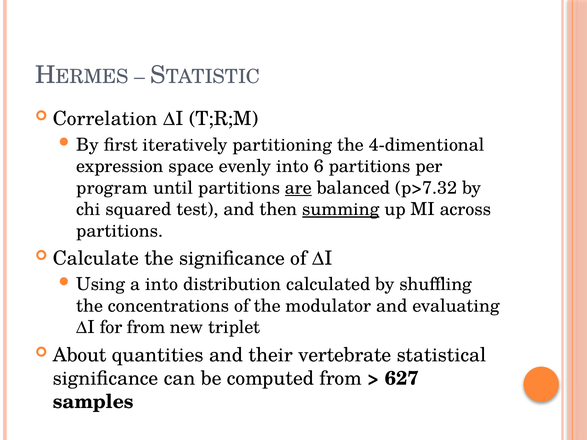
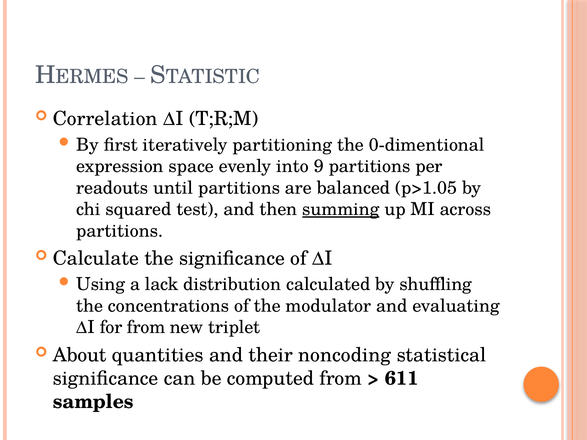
4-dimentional: 4-dimentional -> 0-dimentional
6: 6 -> 9
program: program -> readouts
are underline: present -> none
p>7.32: p>7.32 -> p>1.05
a into: into -> lack
vertebrate: vertebrate -> noncoding
627: 627 -> 611
